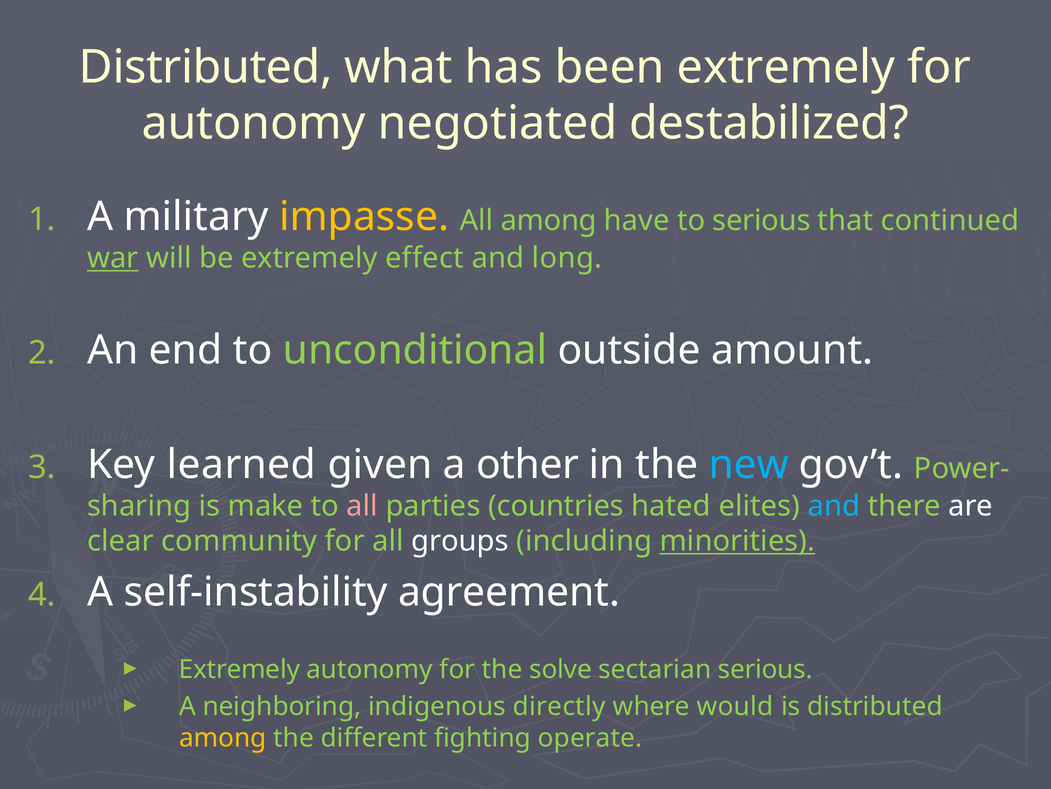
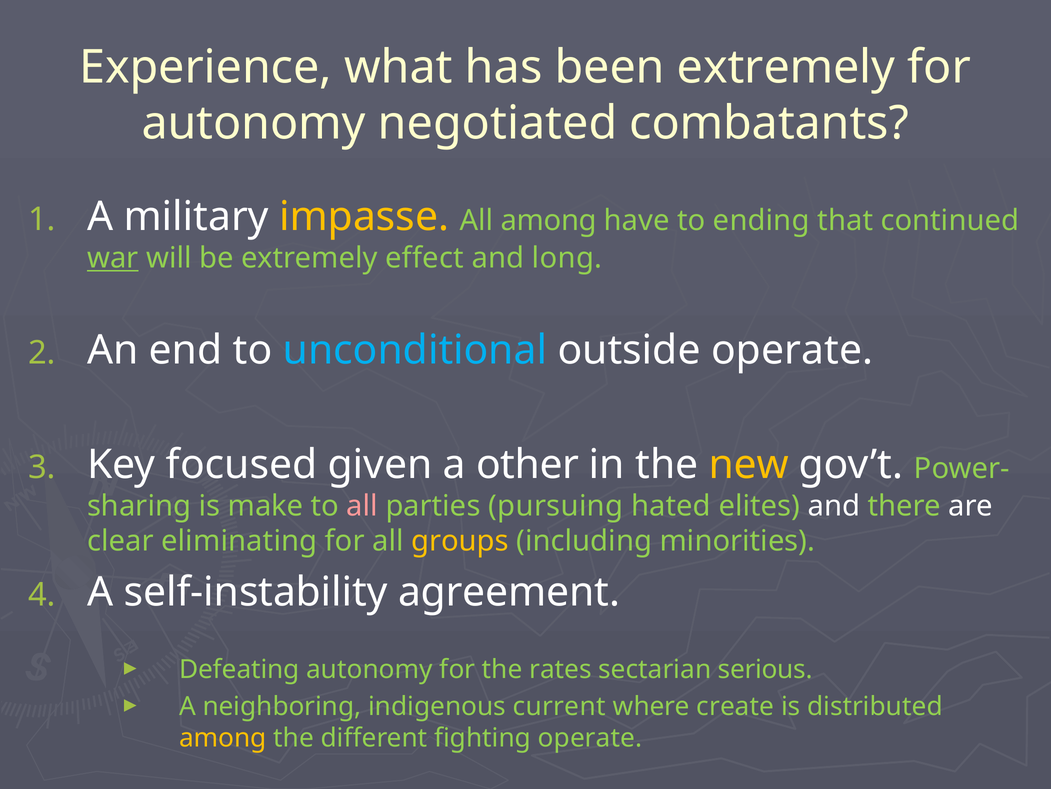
Distributed at (206, 67): Distributed -> Experience
destabilized: destabilized -> combatants
to serious: serious -> ending
unconditional colour: light green -> light blue
outside amount: amount -> operate
learned: learned -> focused
new colour: light blue -> yellow
countries: countries -> pursuing
and at (834, 506) colour: light blue -> white
community: community -> eliminating
groups colour: white -> yellow
minorities underline: present -> none
Extremely at (239, 669): Extremely -> Defeating
solve: solve -> rates
directly: directly -> current
would: would -> create
